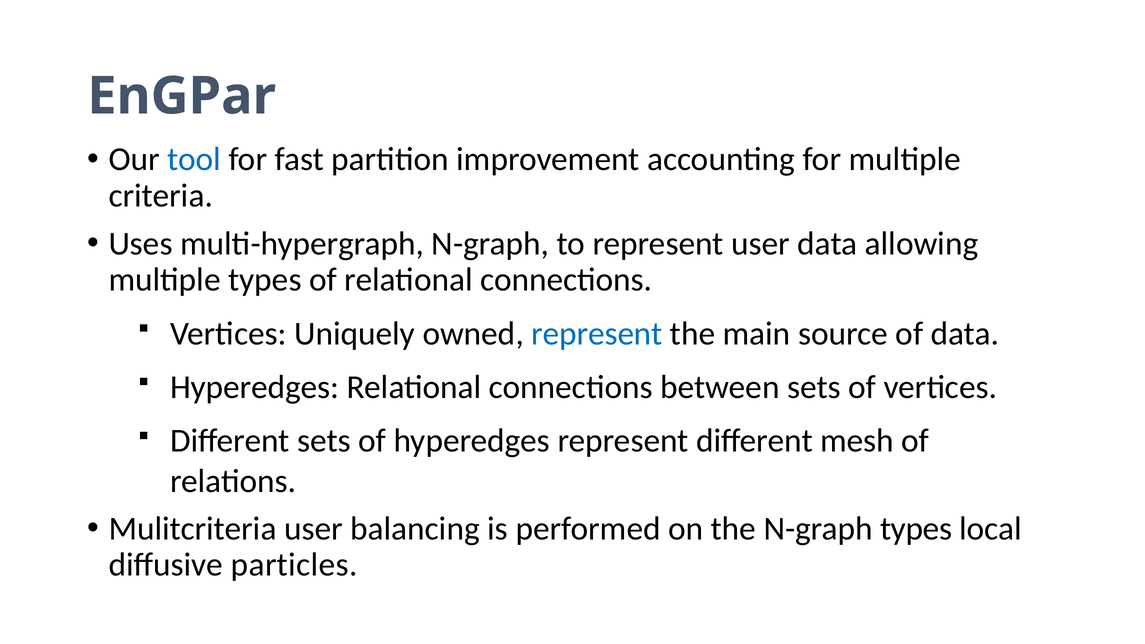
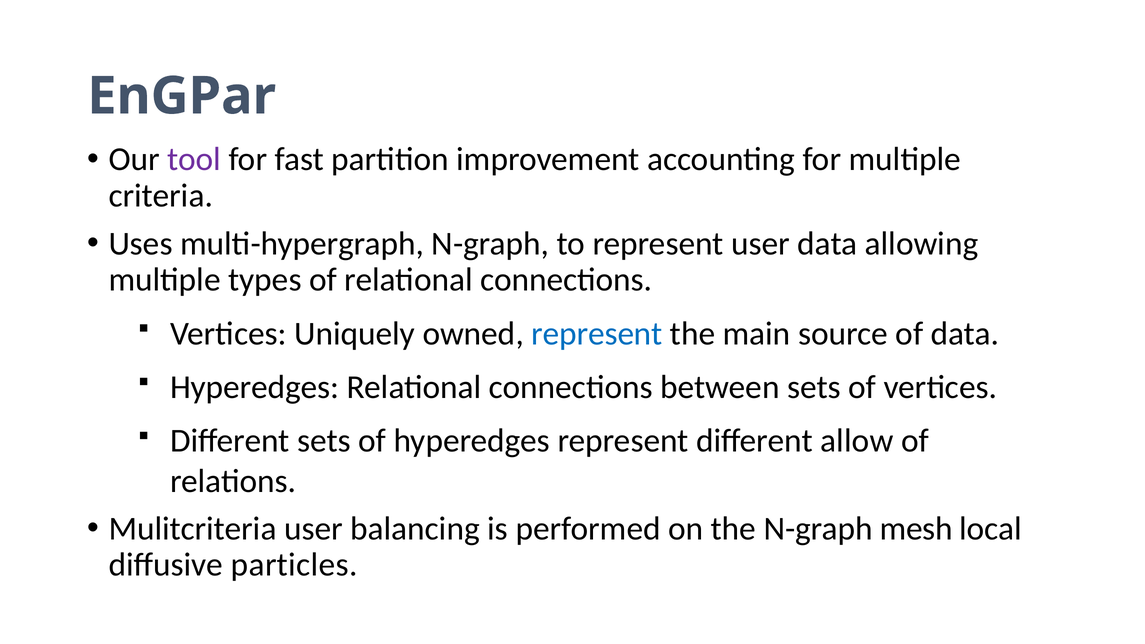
tool colour: blue -> purple
mesh: mesh -> allow
N-graph types: types -> mesh
